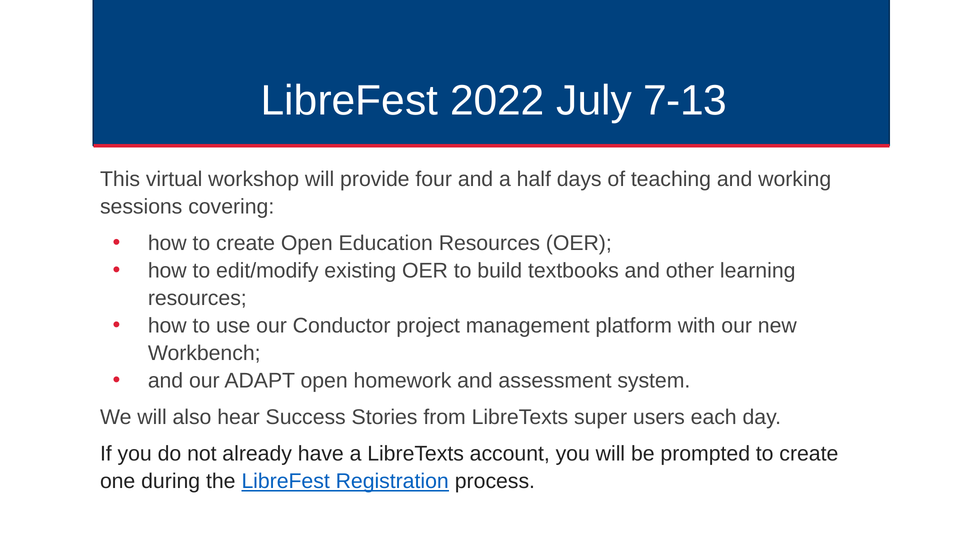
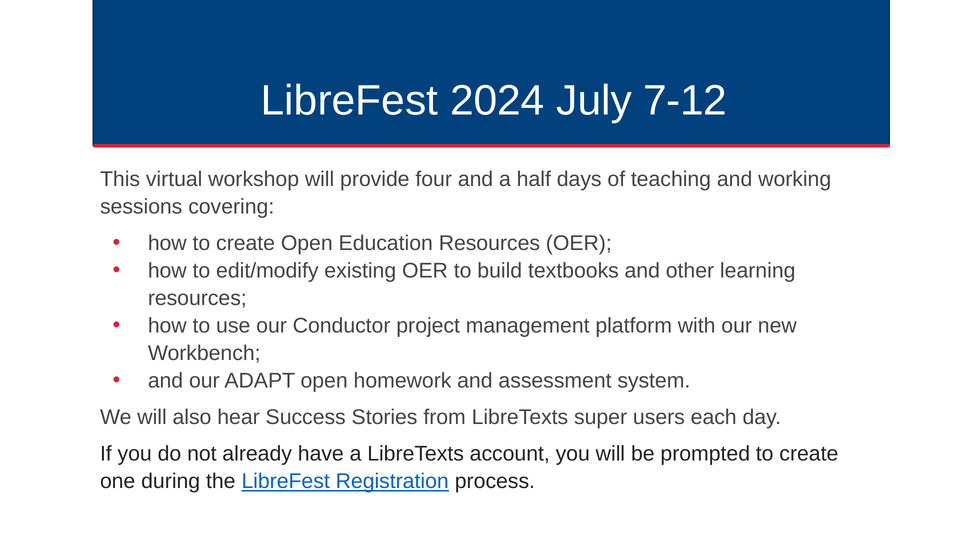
2022: 2022 -> 2024
7-13: 7-13 -> 7-12
